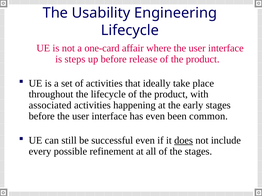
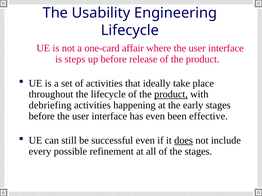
product at (171, 94) underline: none -> present
associated: associated -> debriefing
common: common -> effective
